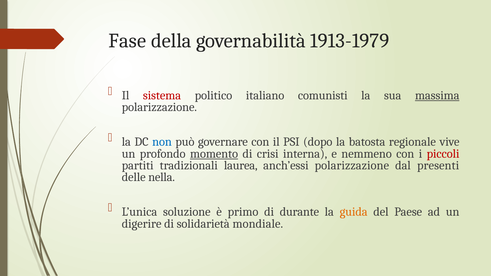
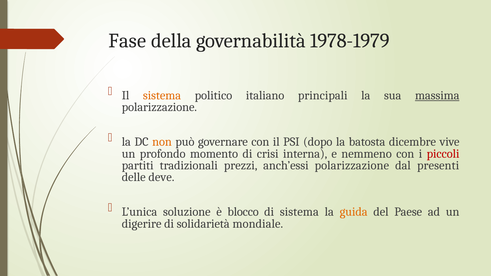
1913-1979: 1913-1979 -> 1978-1979
sistema at (162, 96) colour: red -> orange
comunisti: comunisti -> principali
non colour: blue -> orange
regionale: regionale -> dicembre
momento underline: present -> none
laurea: laurea -> prezzi
nella: nella -> deve
primo: primo -> blocco
di durante: durante -> sistema
